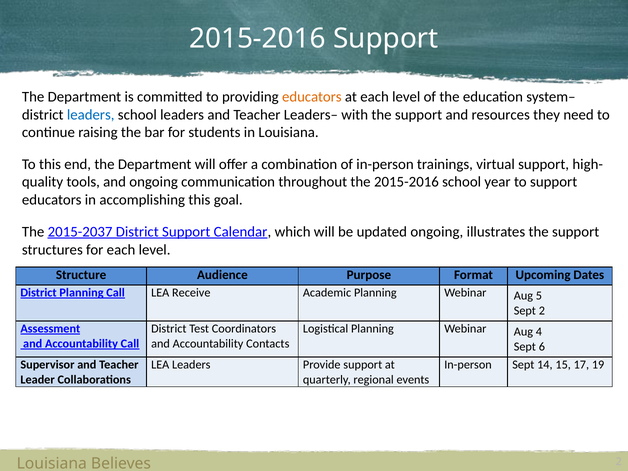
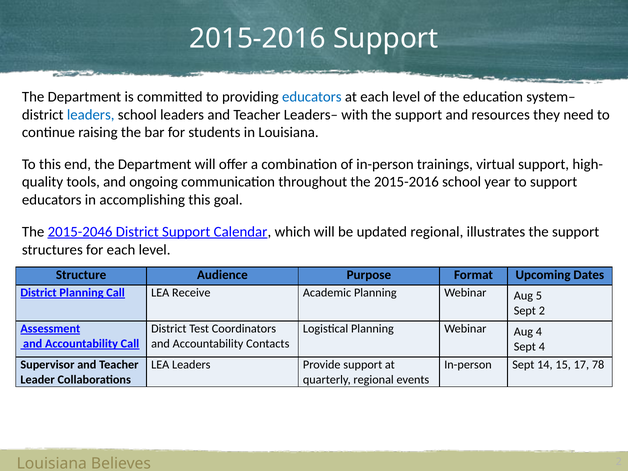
educators at (312, 97) colour: orange -> blue
2015-2037: 2015-2037 -> 2015-2046
updated ongoing: ongoing -> regional
Sept 6: 6 -> 4
19: 19 -> 78
